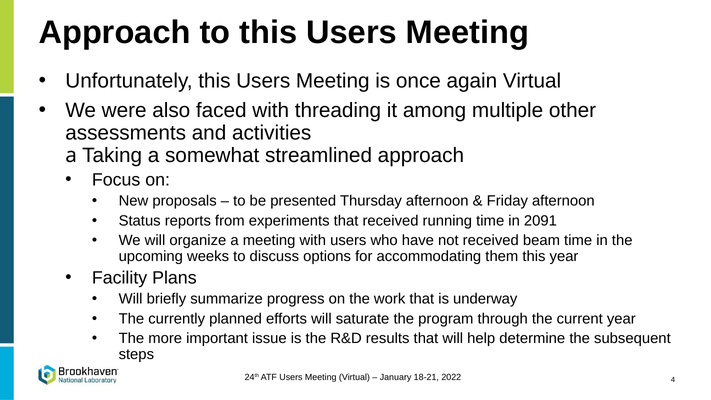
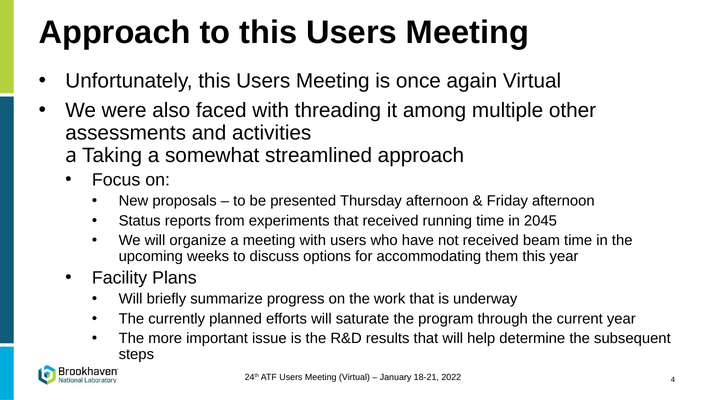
2091: 2091 -> 2045
